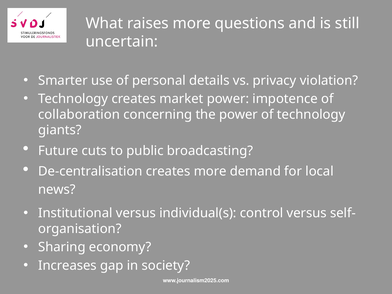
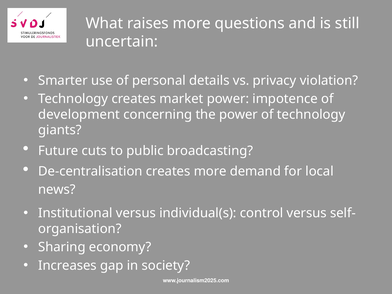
collaboration: collaboration -> development
